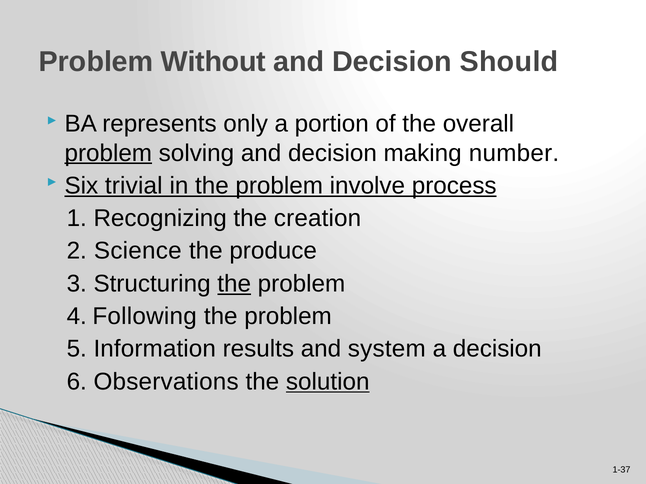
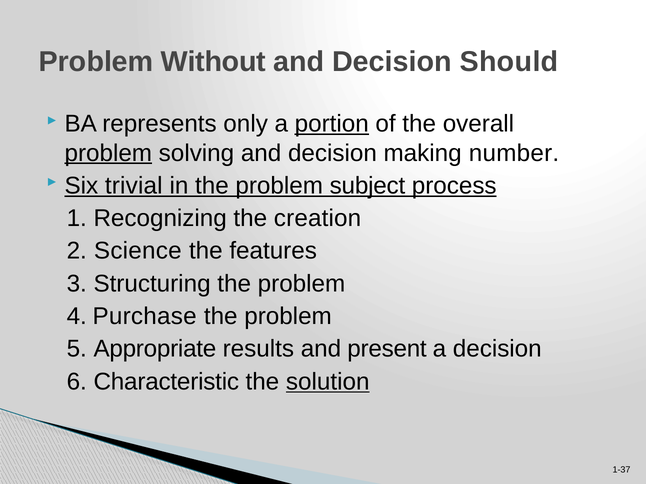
portion underline: none -> present
involve: involve -> subject
produce: produce -> features
the at (234, 284) underline: present -> none
Following: Following -> Purchase
Information: Information -> Appropriate
system: system -> present
Observations: Observations -> Characteristic
